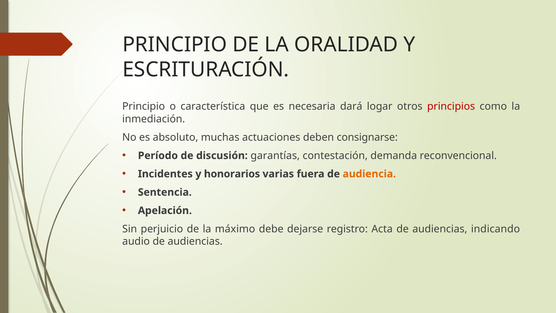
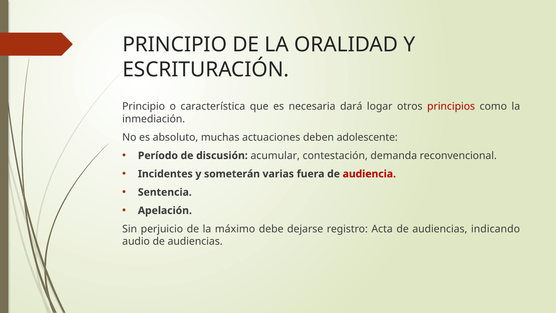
consignarse: consignarse -> adolescente
garantías: garantías -> acumular
honorarios: honorarios -> someterán
audiencia colour: orange -> red
